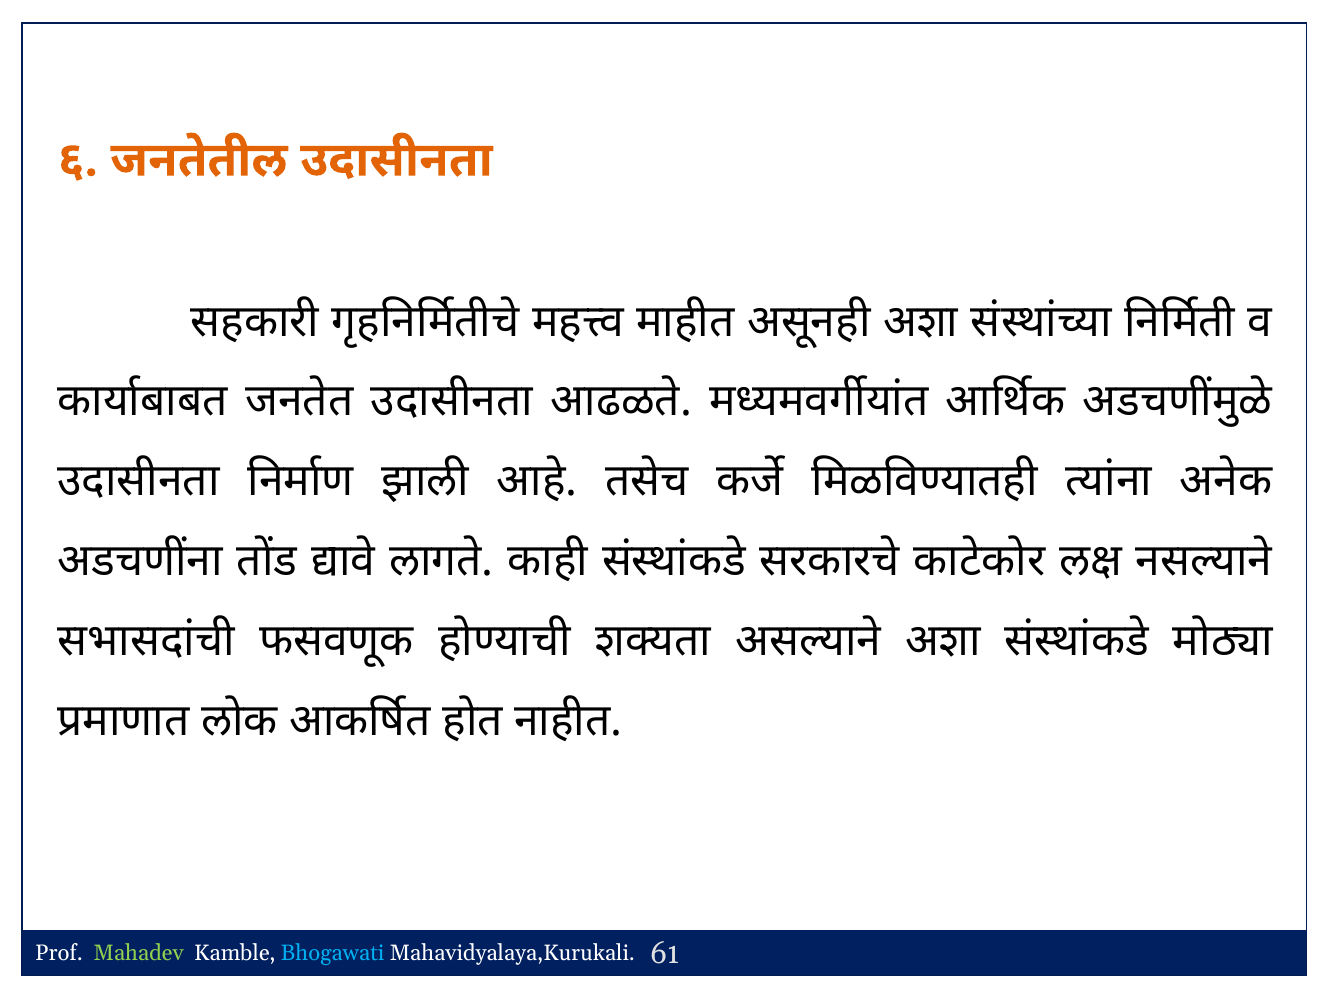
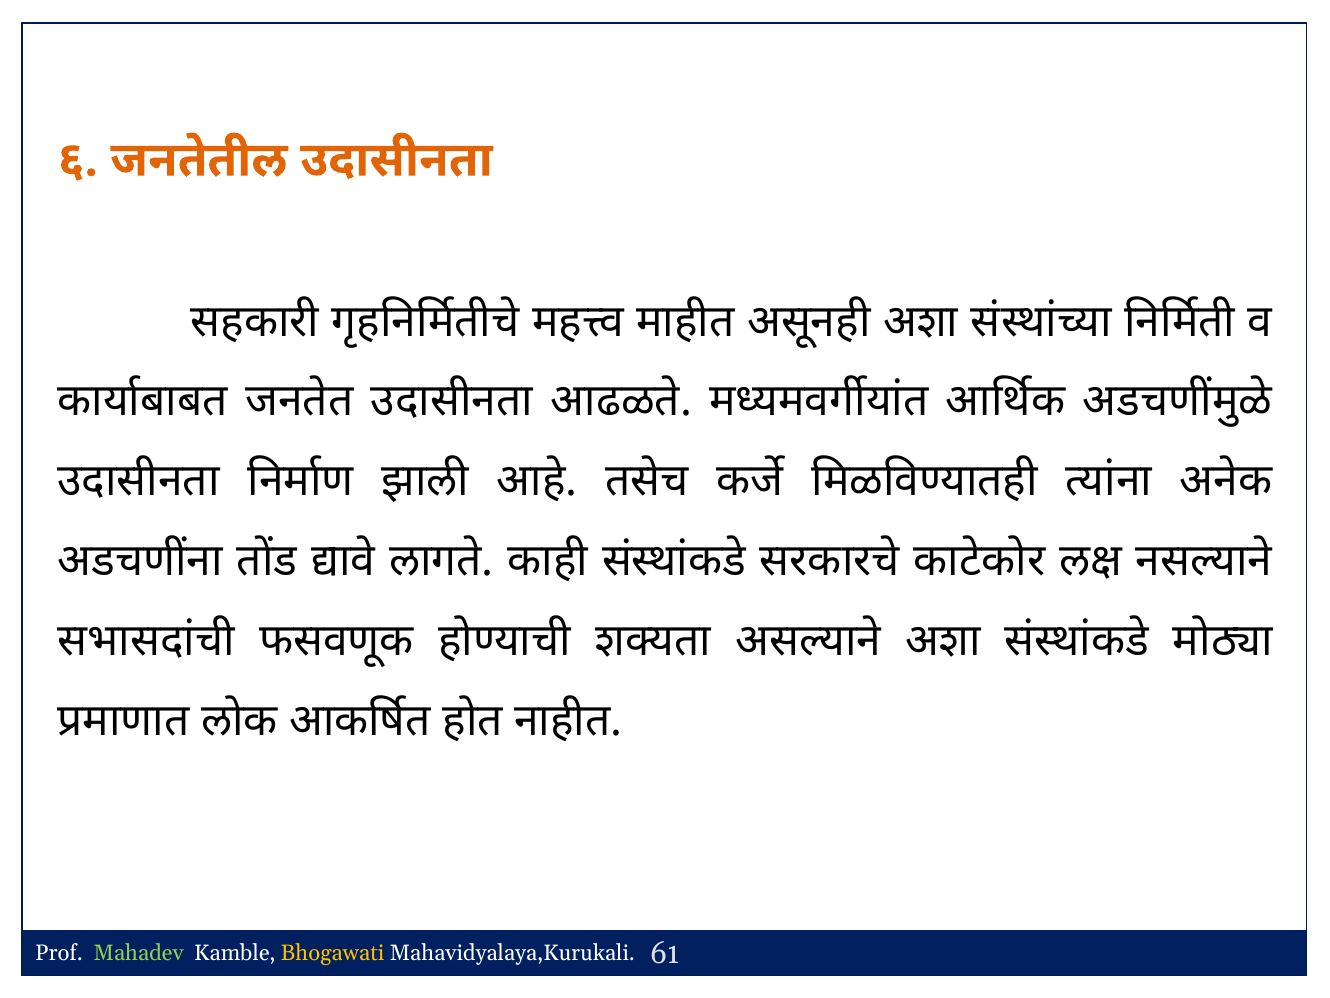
Bhogawati colour: light blue -> yellow
